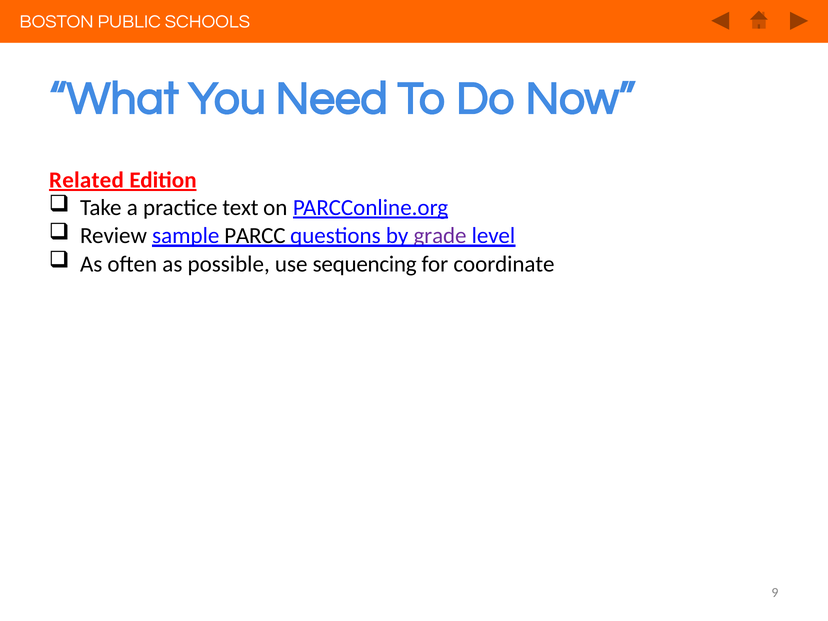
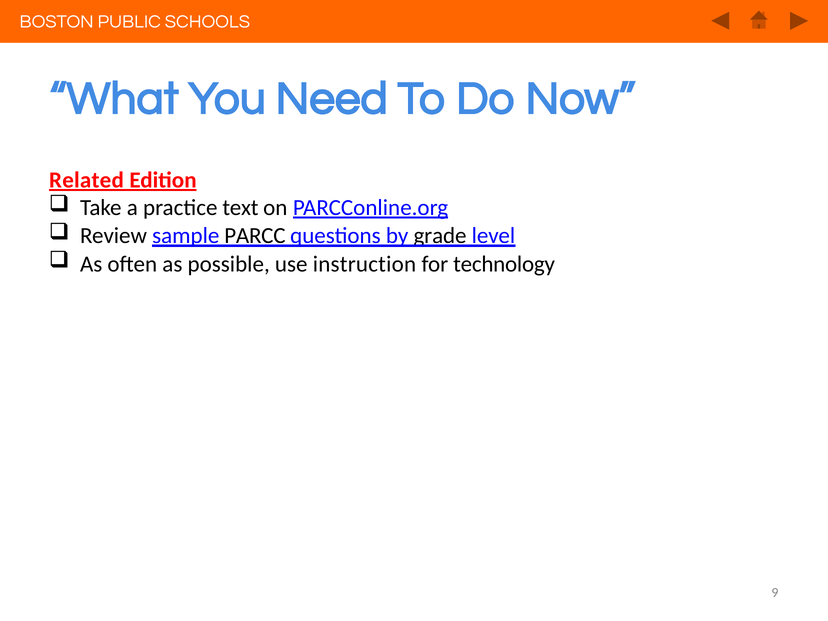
grade colour: purple -> black
sequencing: sequencing -> instruction
coordinate: coordinate -> technology
